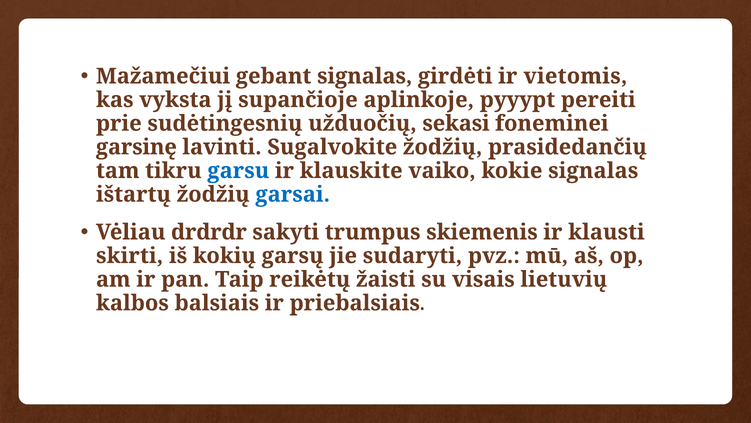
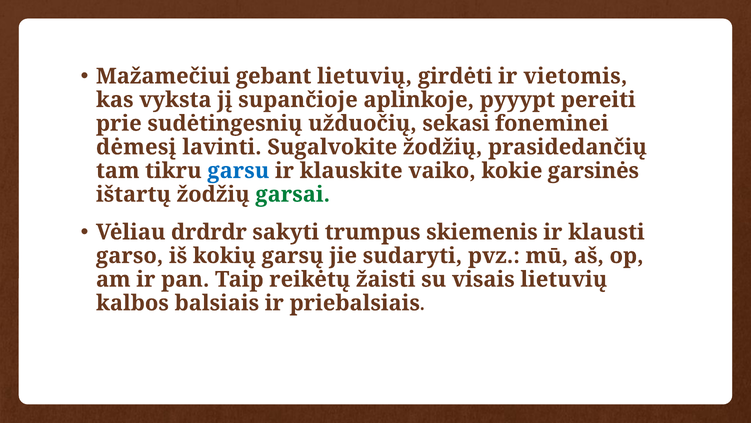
gebant signalas: signalas -> lietuvių
garsinę: garsinę -> dėmesį
kokie signalas: signalas -> garsinės
garsai colour: blue -> green
skirti: skirti -> garso
